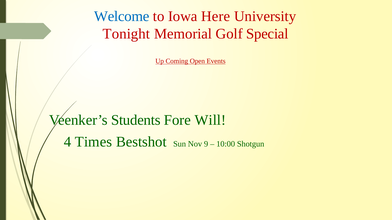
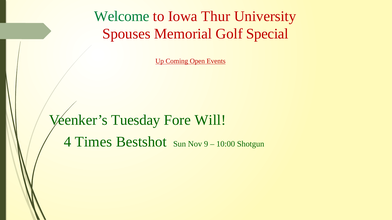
Welcome colour: blue -> green
Here: Here -> Thur
Tonight: Tonight -> Spouses
Students: Students -> Tuesday
